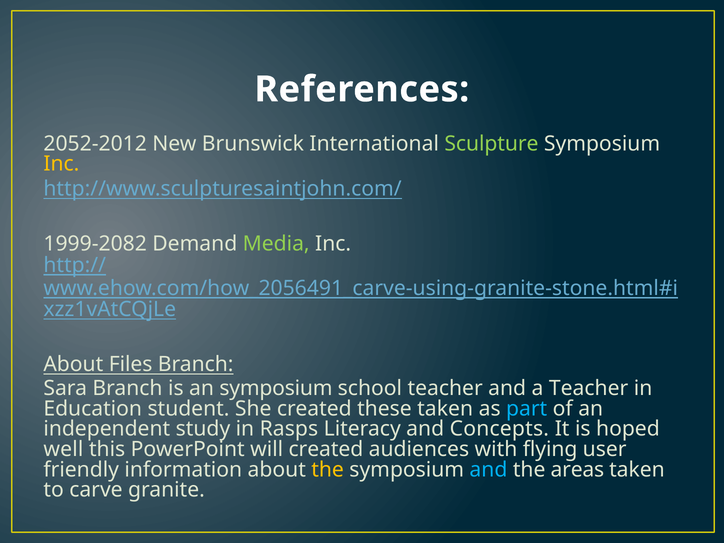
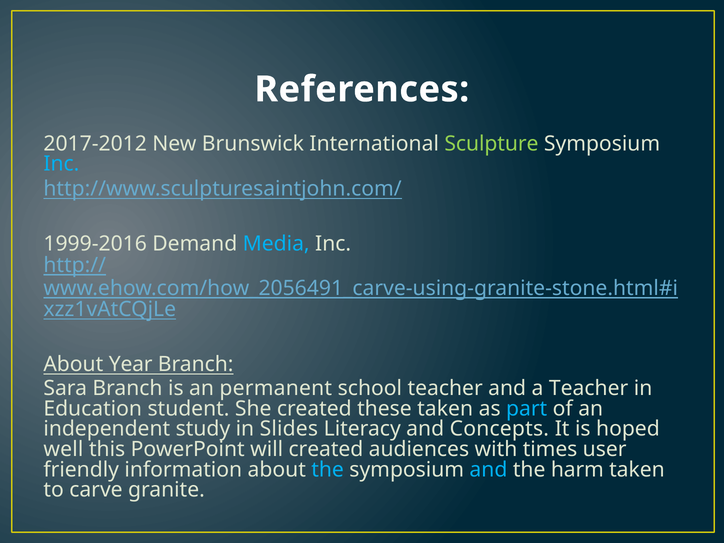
2052-2012: 2052-2012 -> 2017-2012
Inc at (61, 164) colour: yellow -> light blue
1999-2082: 1999-2082 -> 1999-2016
Media colour: light green -> light blue
Files: Files -> Year
an symposium: symposium -> permanent
Rasps: Rasps -> Slides
flying: flying -> times
the at (328, 470) colour: yellow -> light blue
areas: areas -> harm
